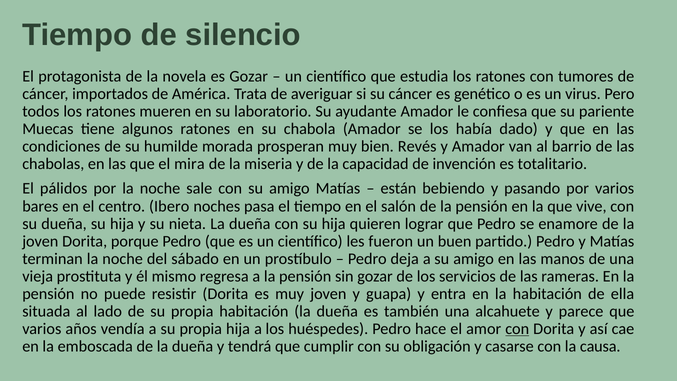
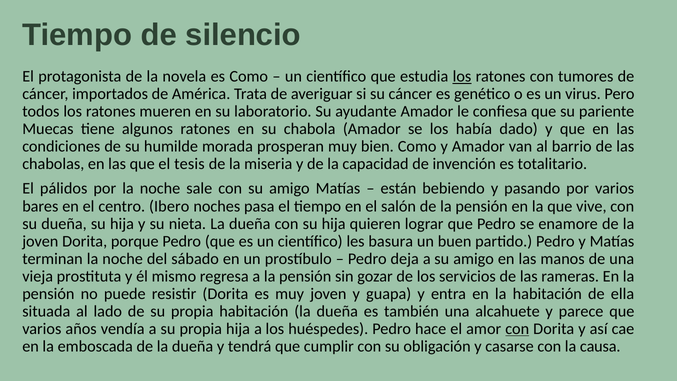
es Gozar: Gozar -> Como
los at (462, 76) underline: none -> present
bien Revés: Revés -> Como
mira: mira -> tesis
fueron: fueron -> basura
